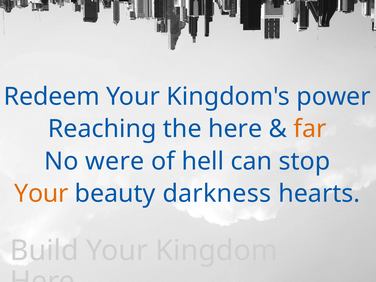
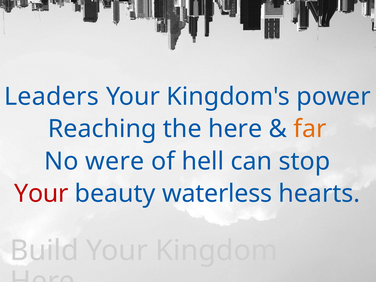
Redeem: Redeem -> Leaders
Your at (41, 194) colour: orange -> red
darkness: darkness -> waterless
